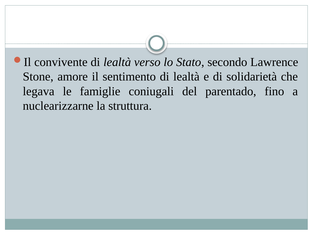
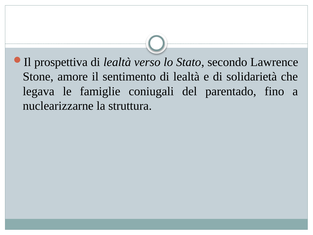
convivente: convivente -> prospettiva
